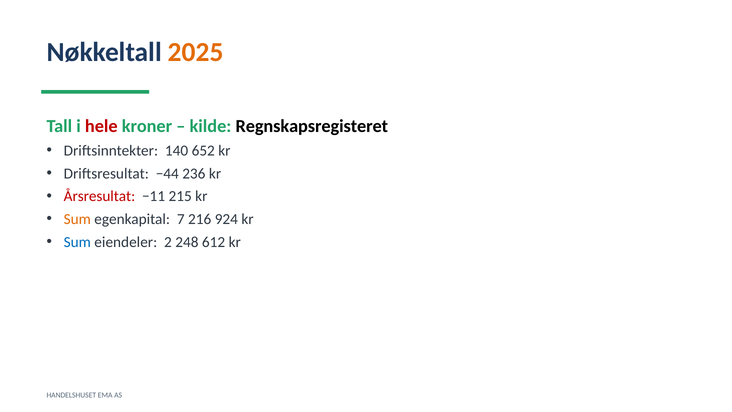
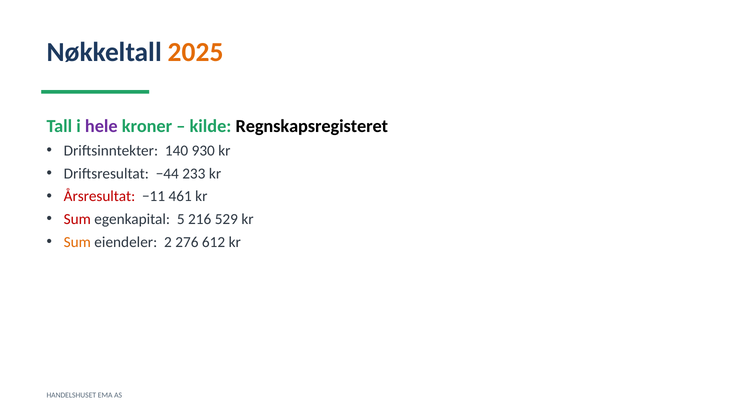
hele colour: red -> purple
652: 652 -> 930
236: 236 -> 233
215: 215 -> 461
Sum at (77, 219) colour: orange -> red
7: 7 -> 5
924: 924 -> 529
Sum at (77, 242) colour: blue -> orange
248: 248 -> 276
